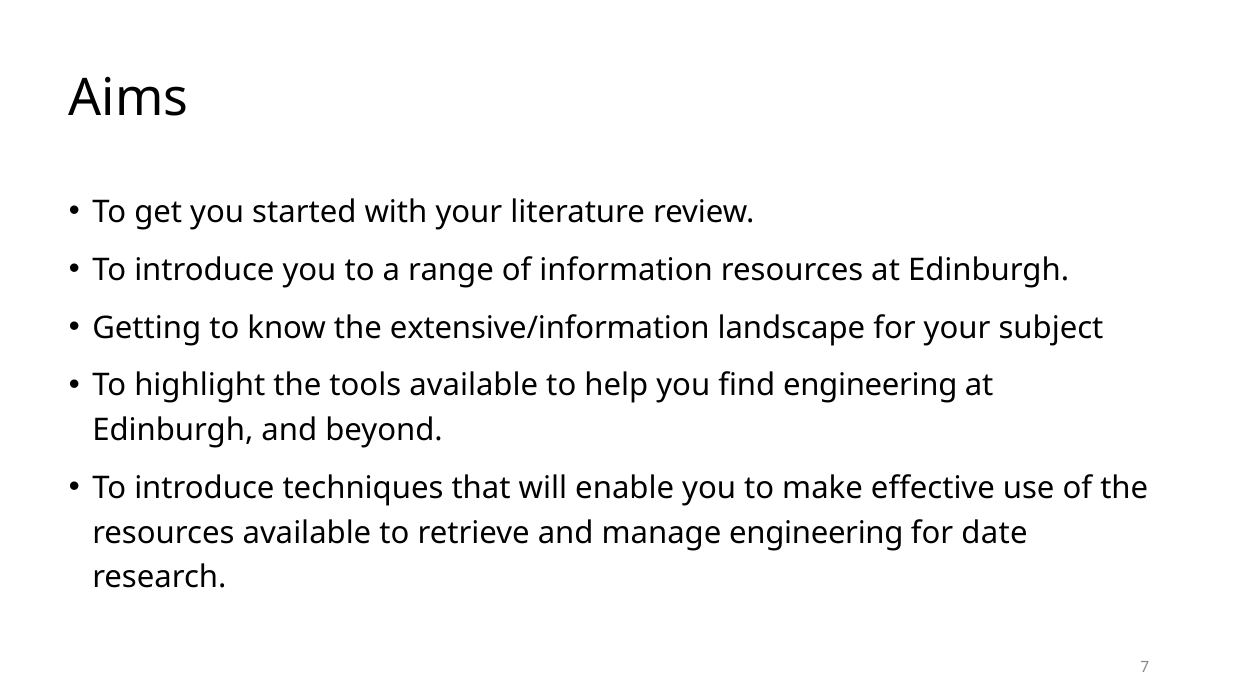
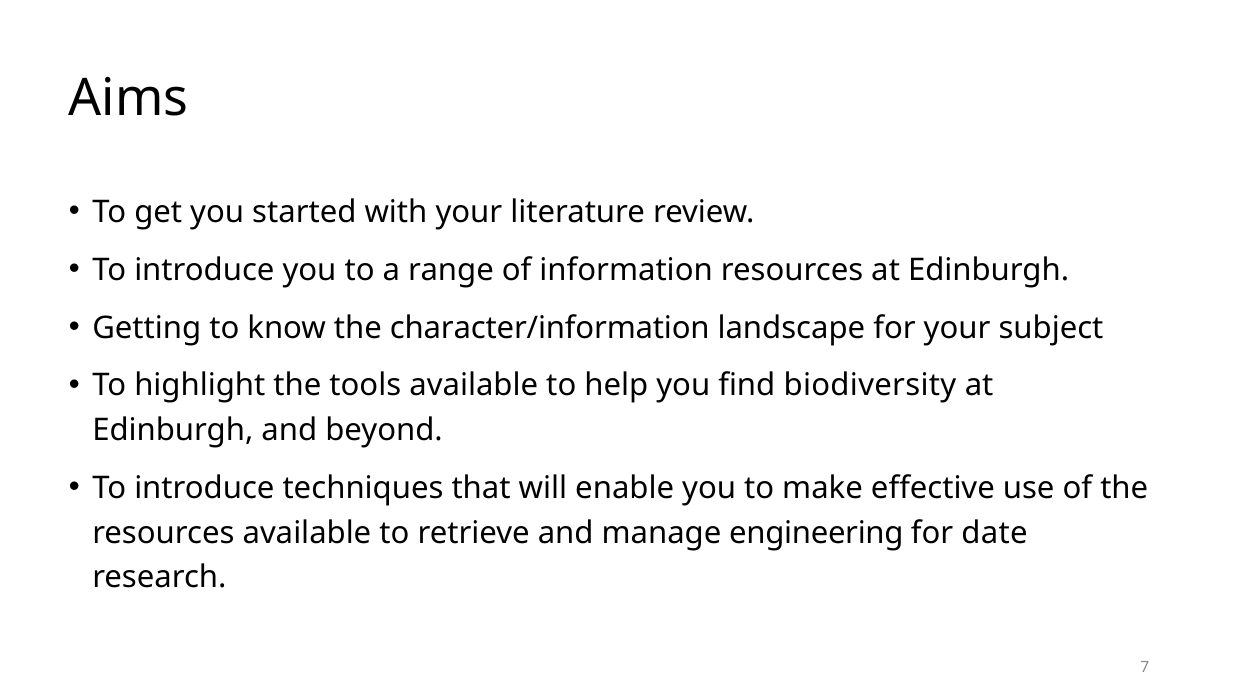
extensive/information: extensive/information -> character/information
find engineering: engineering -> biodiversity
